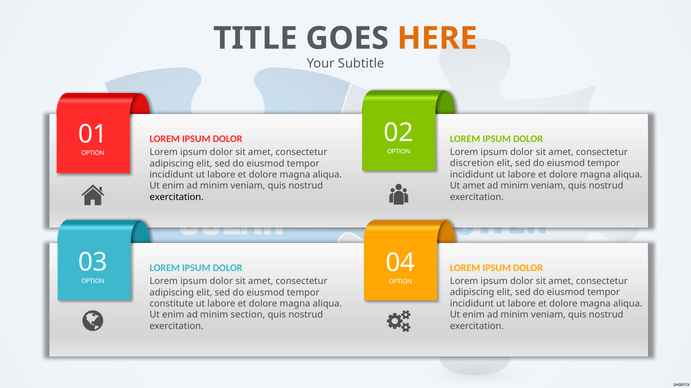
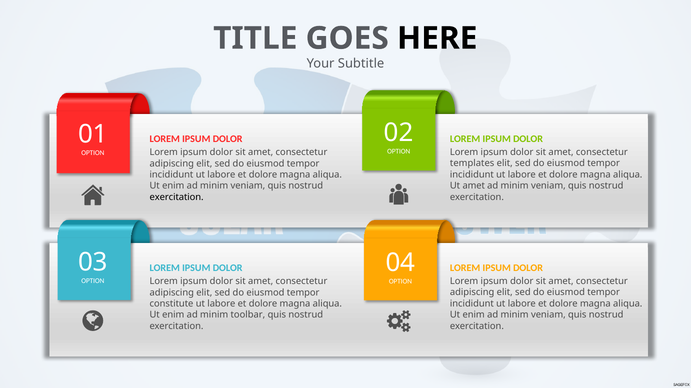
HERE colour: orange -> black
discretion: discretion -> templates
section: section -> toolbar
